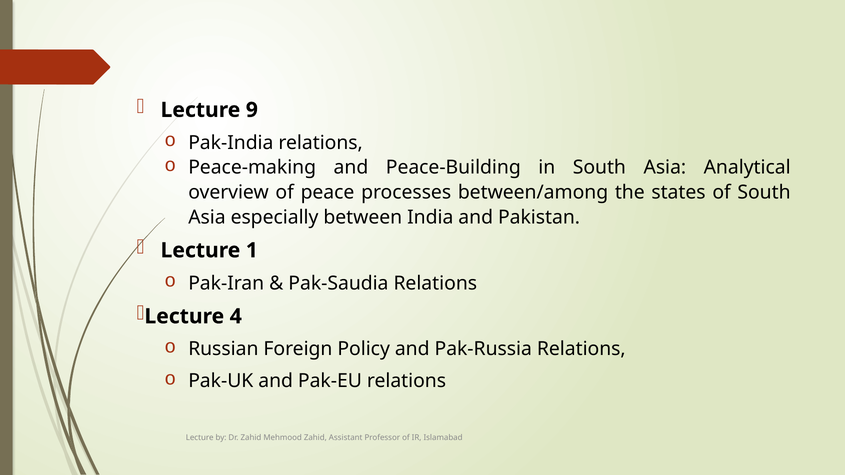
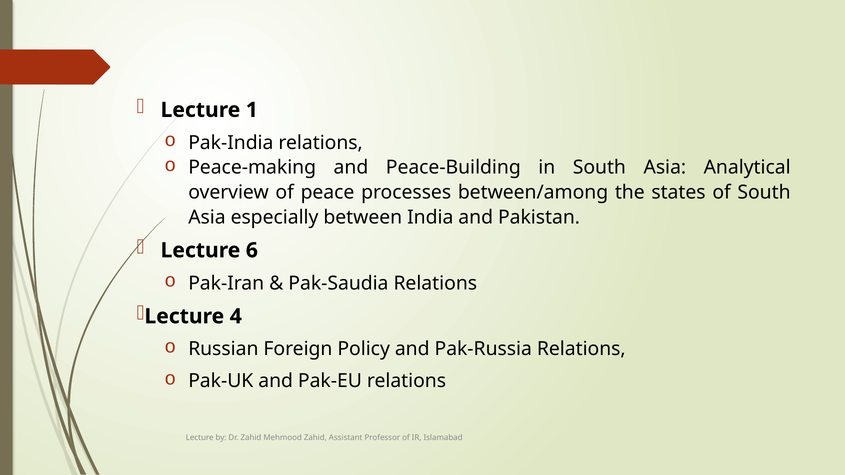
9: 9 -> 1
1: 1 -> 6
